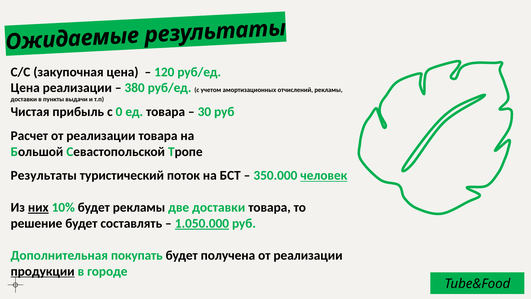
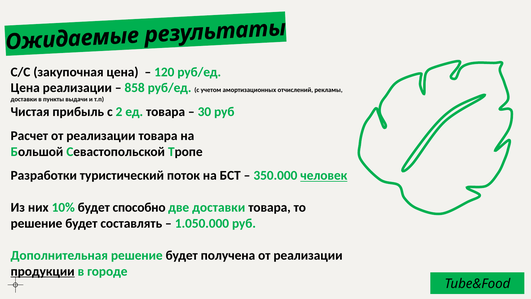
380: 380 -> 858
0: 0 -> 2
Результаты at (44, 175): Результаты -> Разработки
них underline: present -> none
будет рекламы: рекламы -> способно
1.050.000 underline: present -> none
Дополнительная покупать: покупать -> решение
